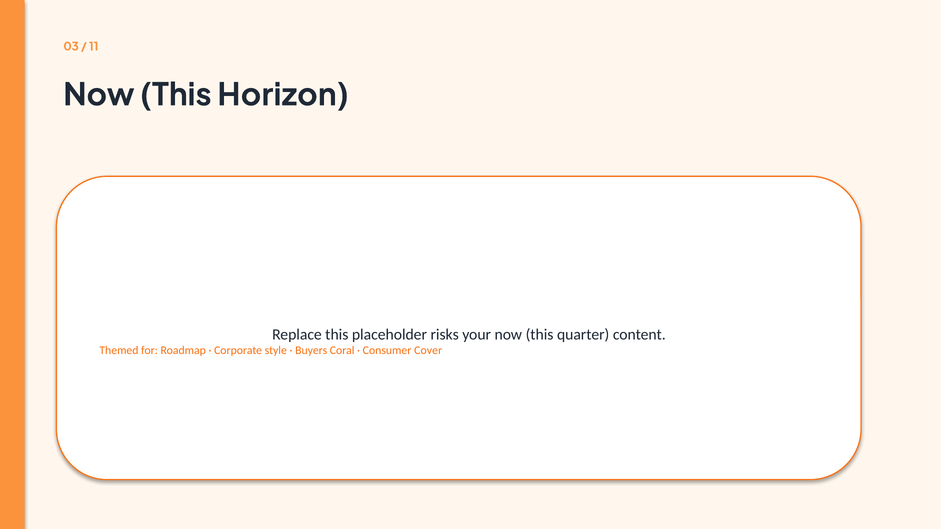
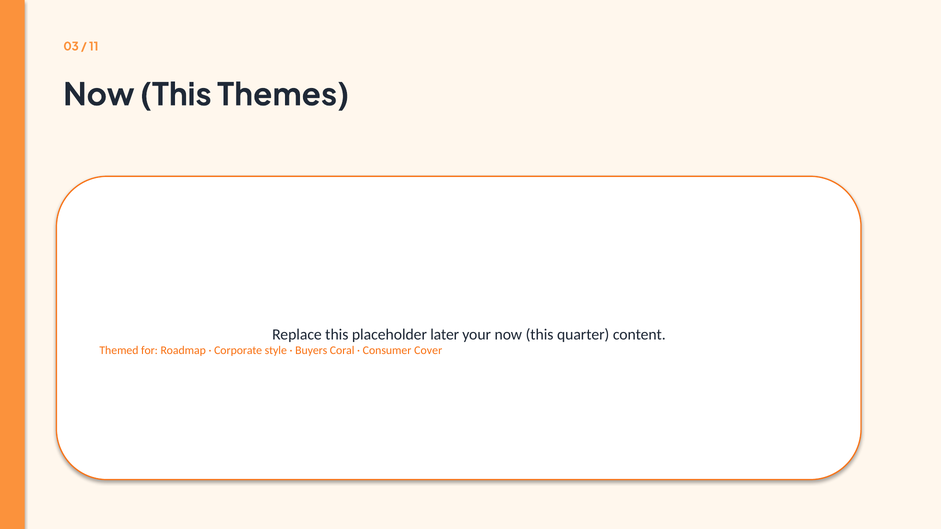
Horizon: Horizon -> Themes
risks: risks -> later
